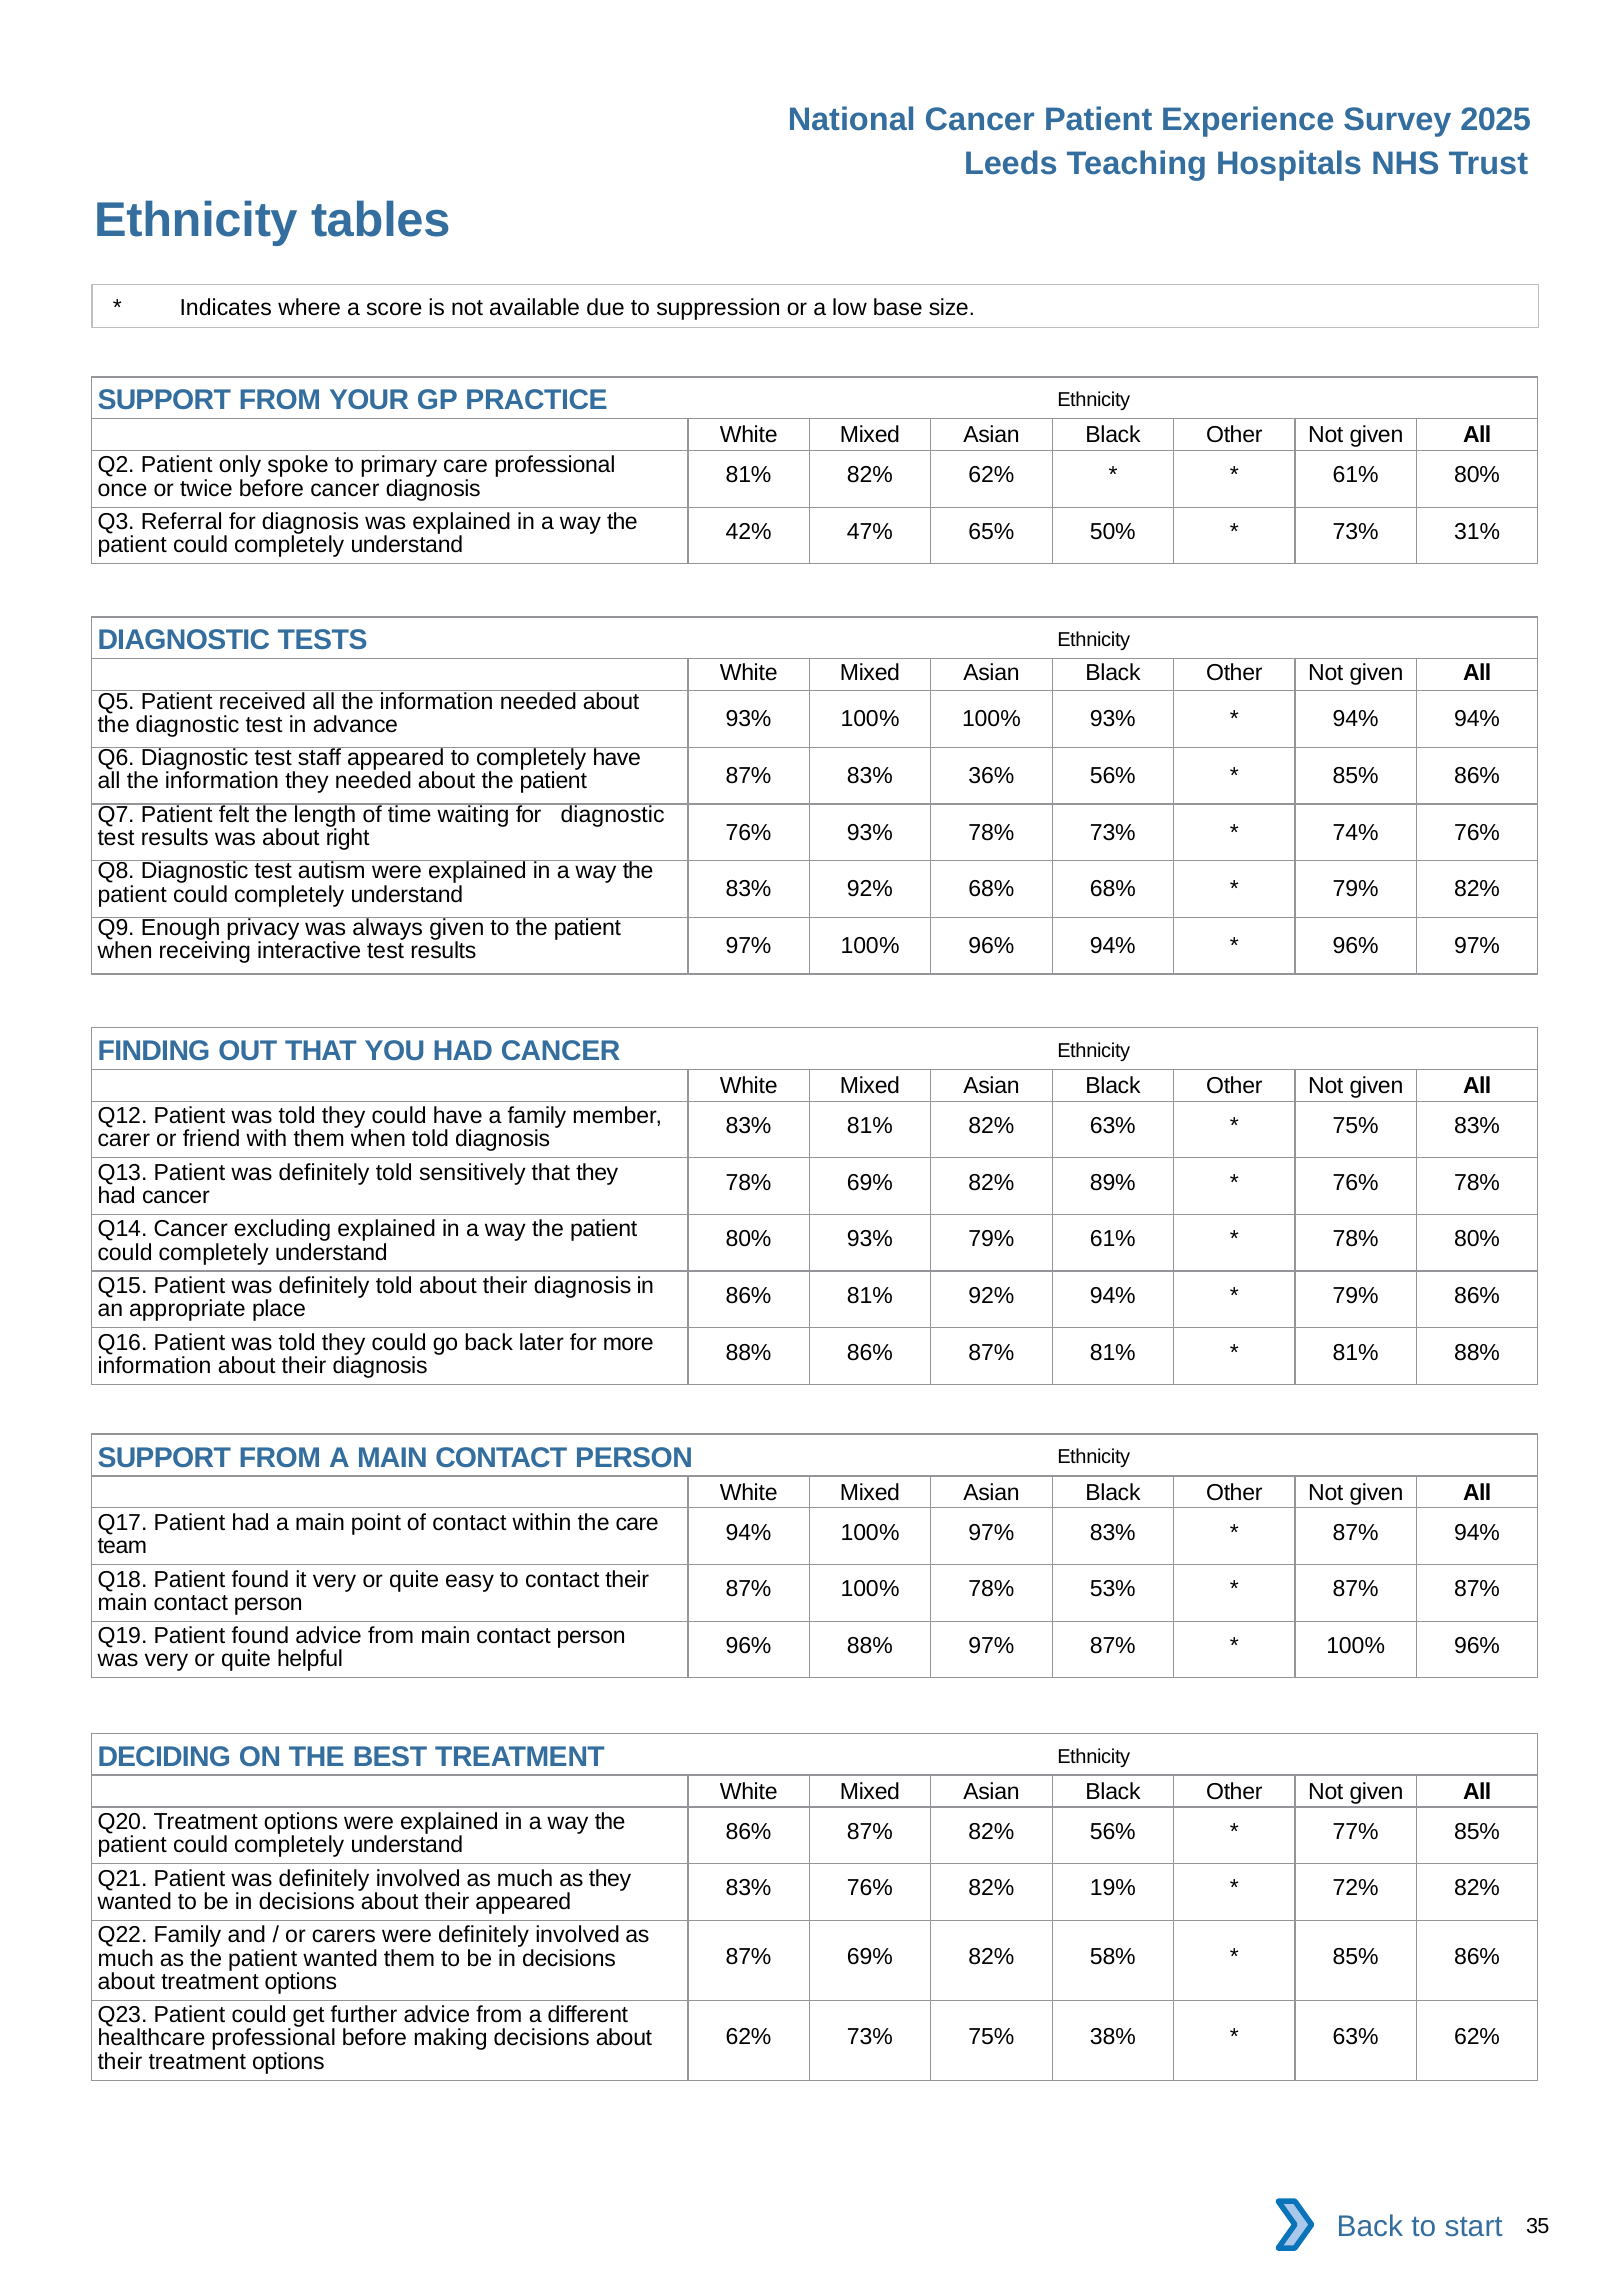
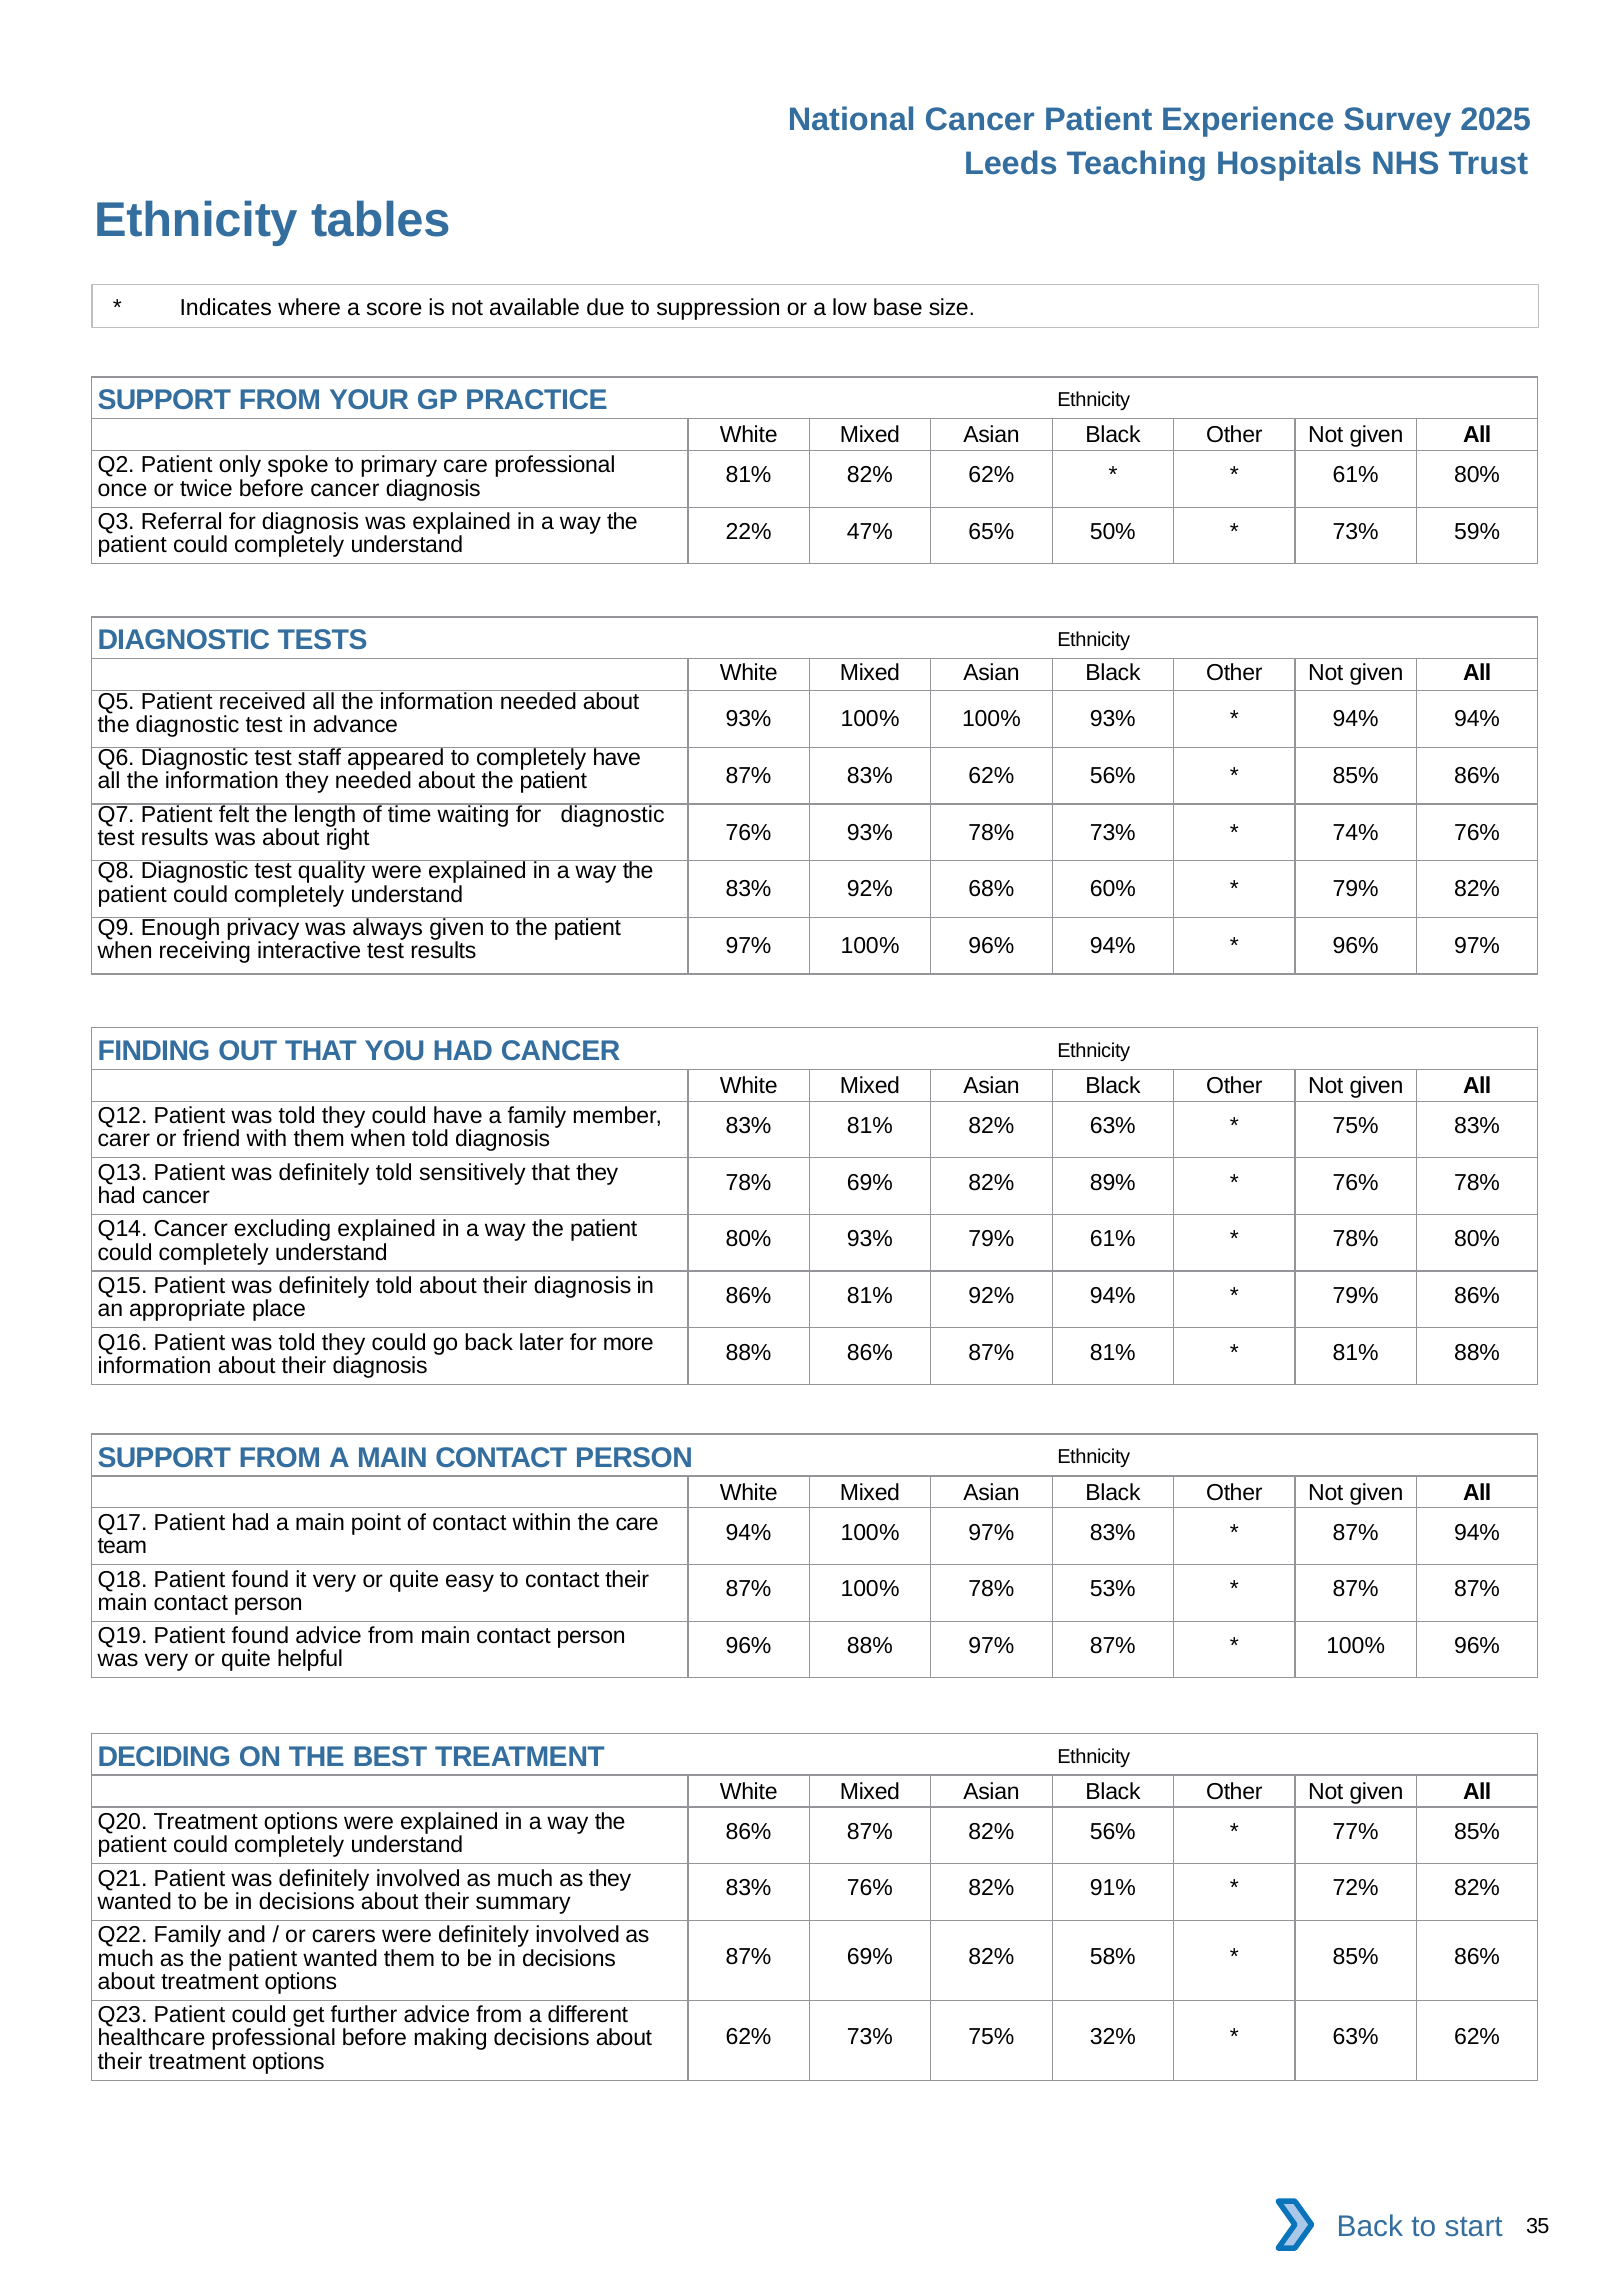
42%: 42% -> 22%
31%: 31% -> 59%
83% 36%: 36% -> 62%
autism: autism -> quality
68% 68%: 68% -> 60%
19%: 19% -> 91%
their appeared: appeared -> summary
38%: 38% -> 32%
